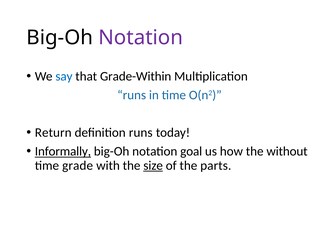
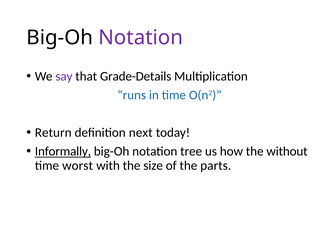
say colour: blue -> purple
Grade-Within: Grade-Within -> Grade-Details
definition runs: runs -> next
goal: goal -> tree
grade: grade -> worst
size underline: present -> none
